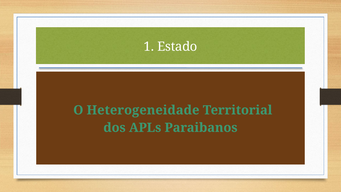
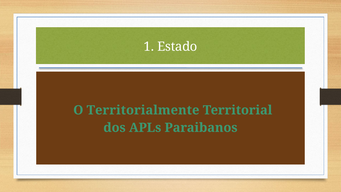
Heterogeneidade: Heterogeneidade -> Territorialmente
